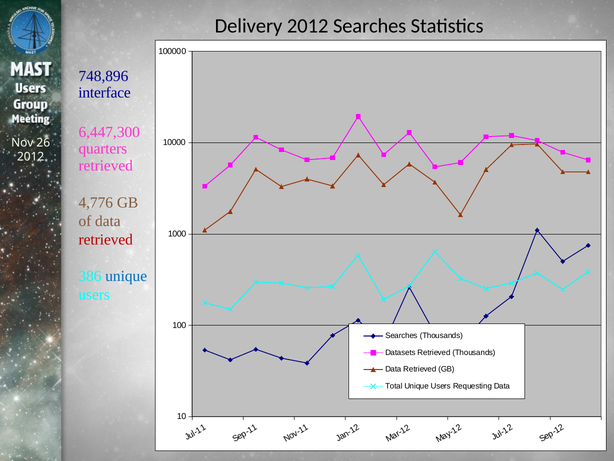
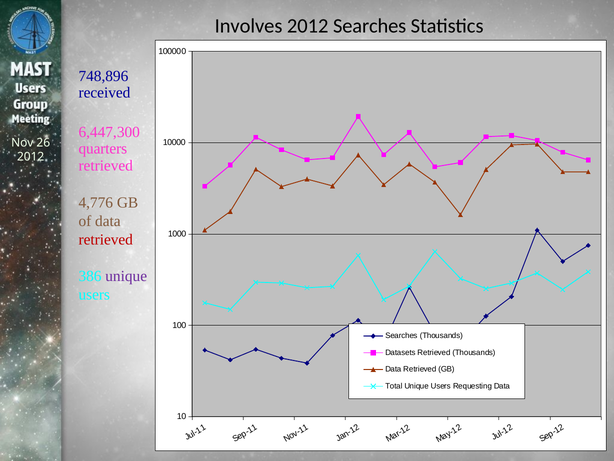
Delivery: Delivery -> Involves
interface: interface -> received
unique at (126, 276) colour: blue -> purple
